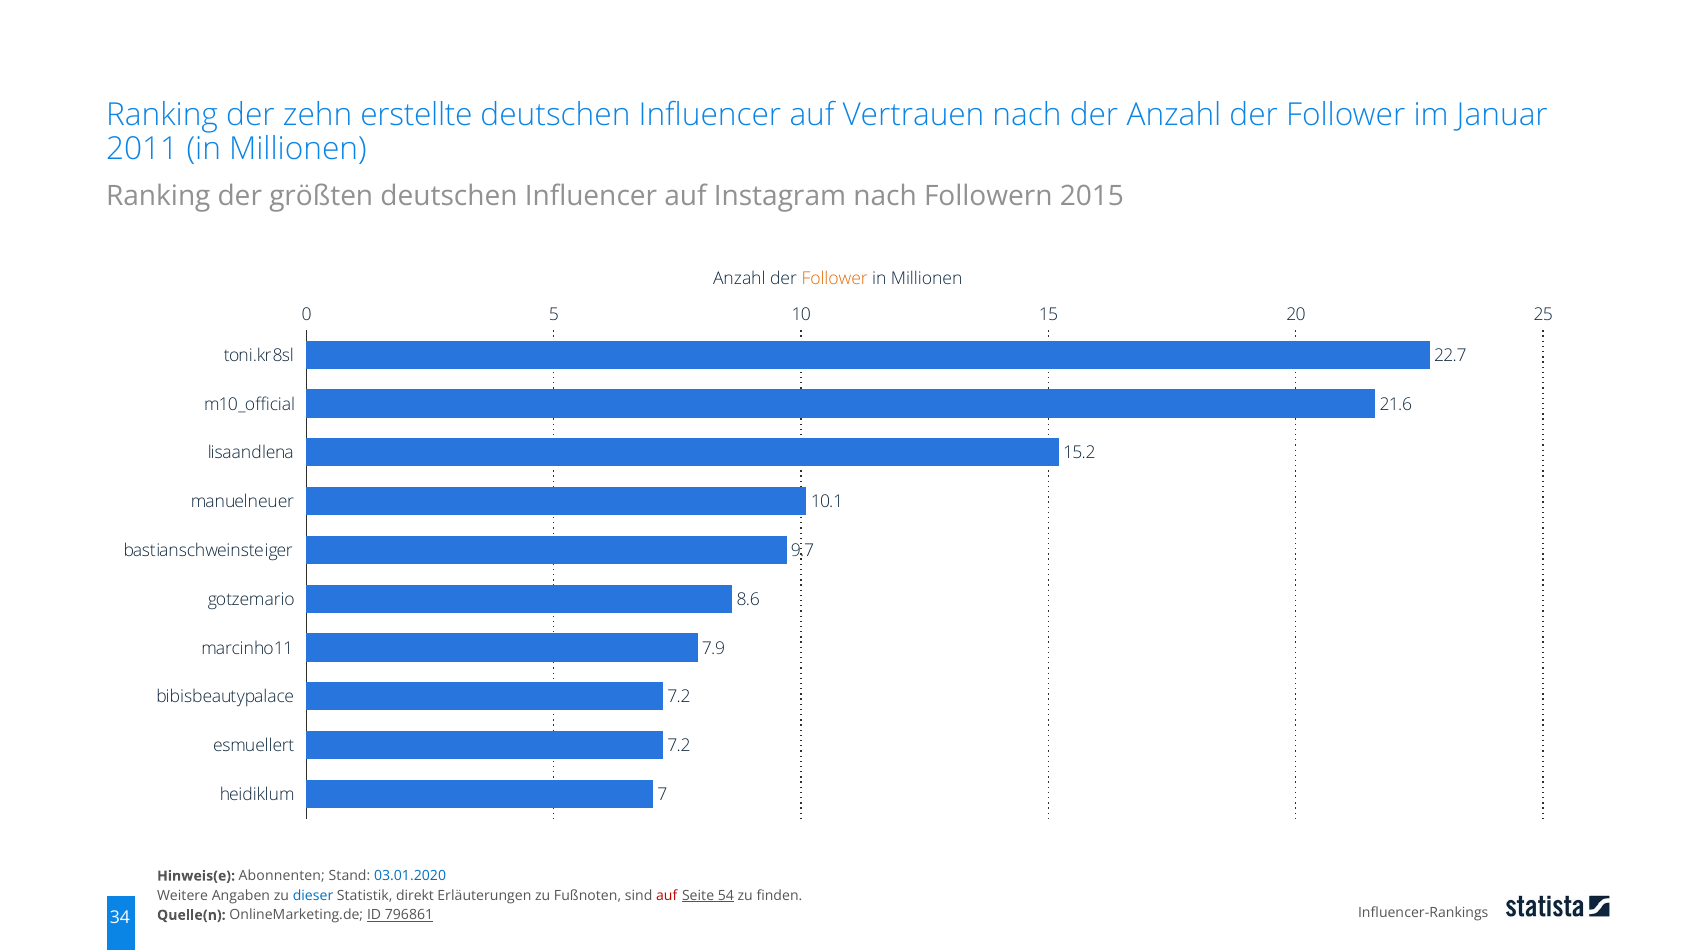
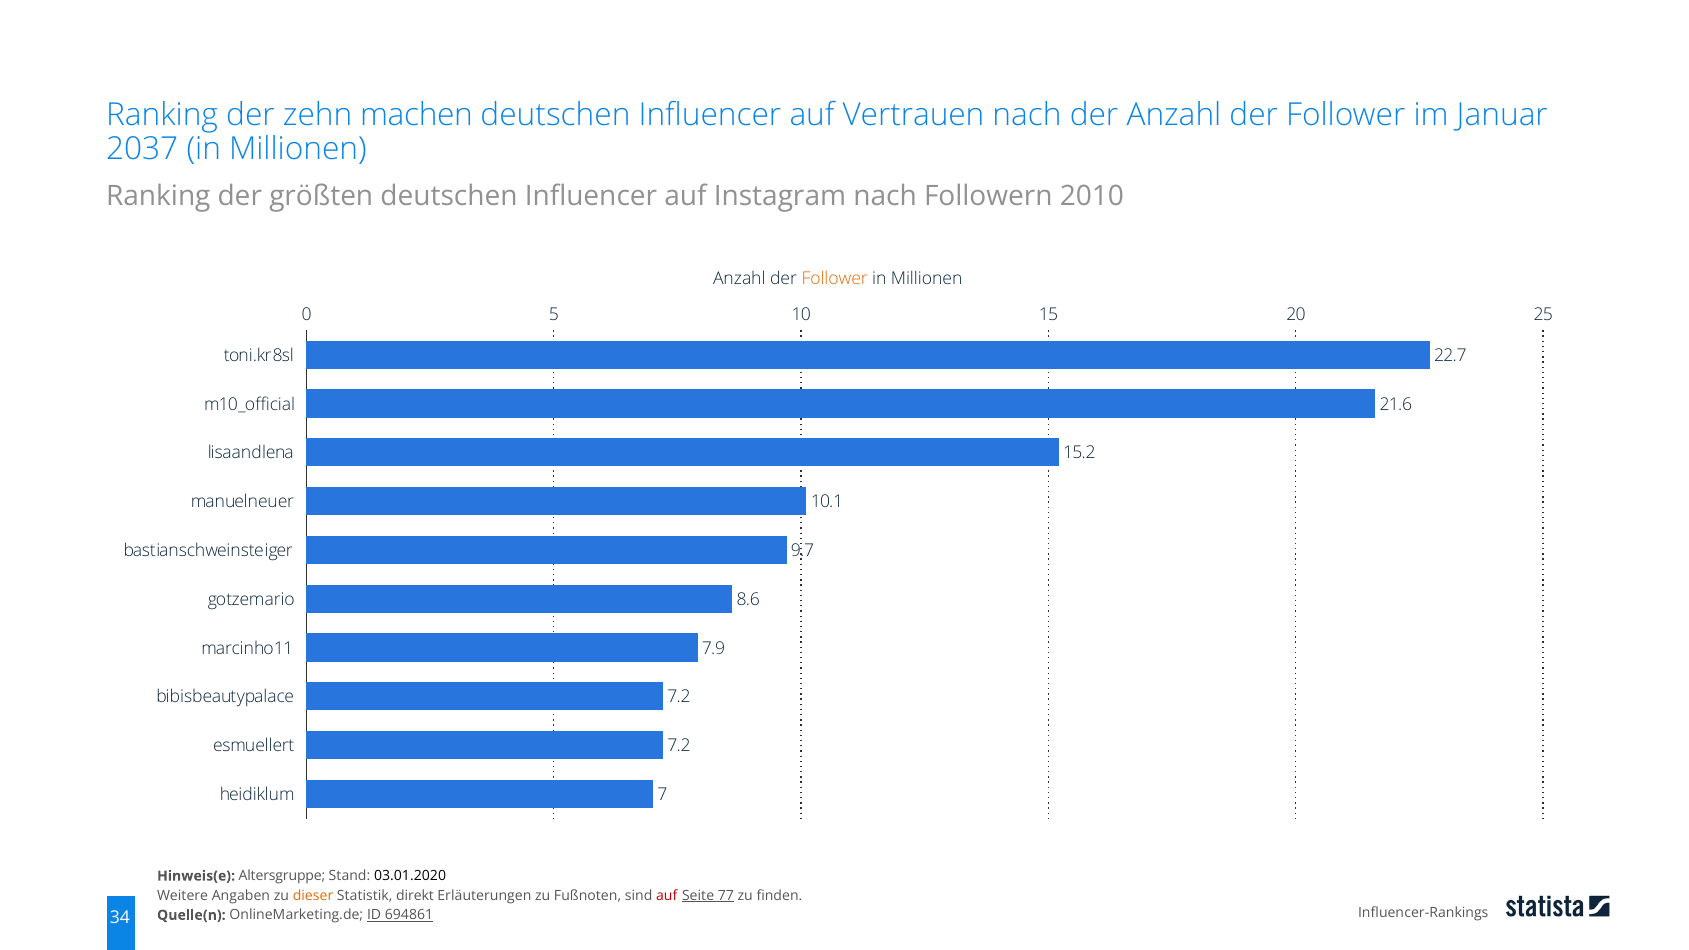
erstellte: erstellte -> machen
2011: 2011 -> 2037
2015: 2015 -> 2010
Abonnenten: Abonnenten -> Altersgruppe
03.01.2020 colour: blue -> black
dieser colour: blue -> orange
54: 54 -> 77
796861: 796861 -> 694861
